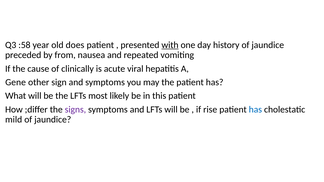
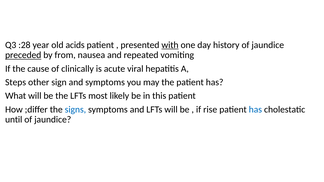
:58: :58 -> :28
does: does -> acids
preceded underline: none -> present
Gene: Gene -> Steps
signs colour: purple -> blue
mild: mild -> until
